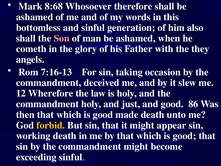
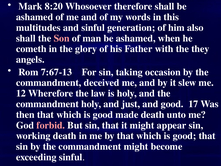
8:68: 8:68 -> 8:20
bottomless: bottomless -> multitudes
7:16-13: 7:16-13 -> 7:67-13
86: 86 -> 17
forbid colour: yellow -> pink
